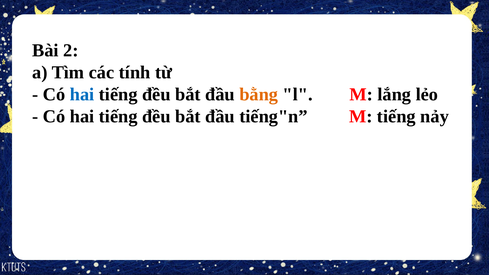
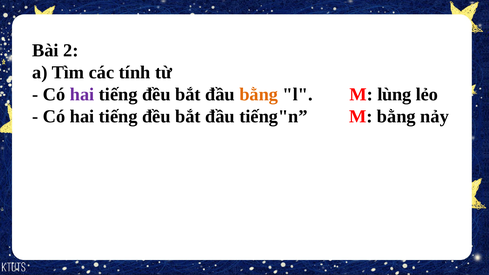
hai at (82, 94) colour: blue -> purple
lắng: lắng -> lùng
M tiếng: tiếng -> bằng
